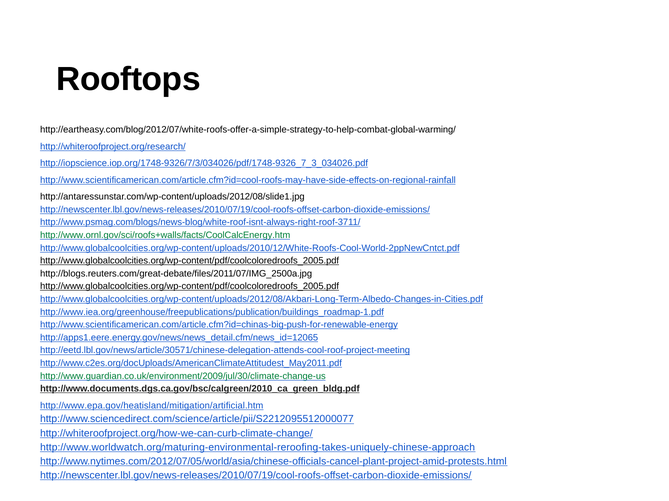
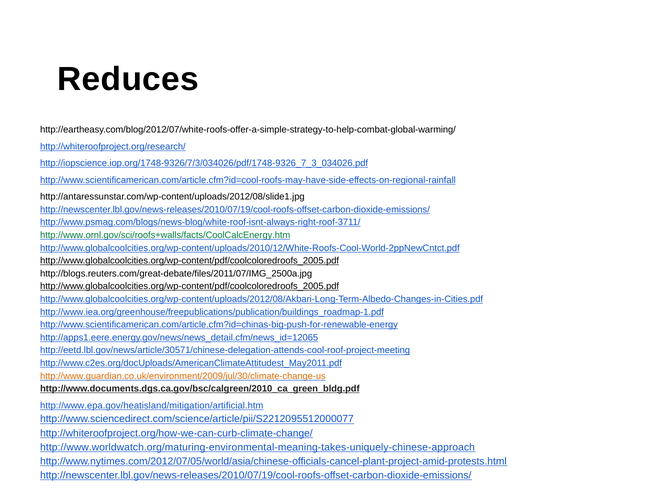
Rooftops: Rooftops -> Reduces
http://www.guardian.co.uk/environment/2009/jul/30/climate-change-us colour: green -> orange
http://www.worldwatch.org/maturing-environmental-reroofing-takes-uniquely-chinese-approach: http://www.worldwatch.org/maturing-environmental-reroofing-takes-uniquely-chinese-approach -> http://www.worldwatch.org/maturing-environmental-meaning-takes-uniquely-chinese-approach
